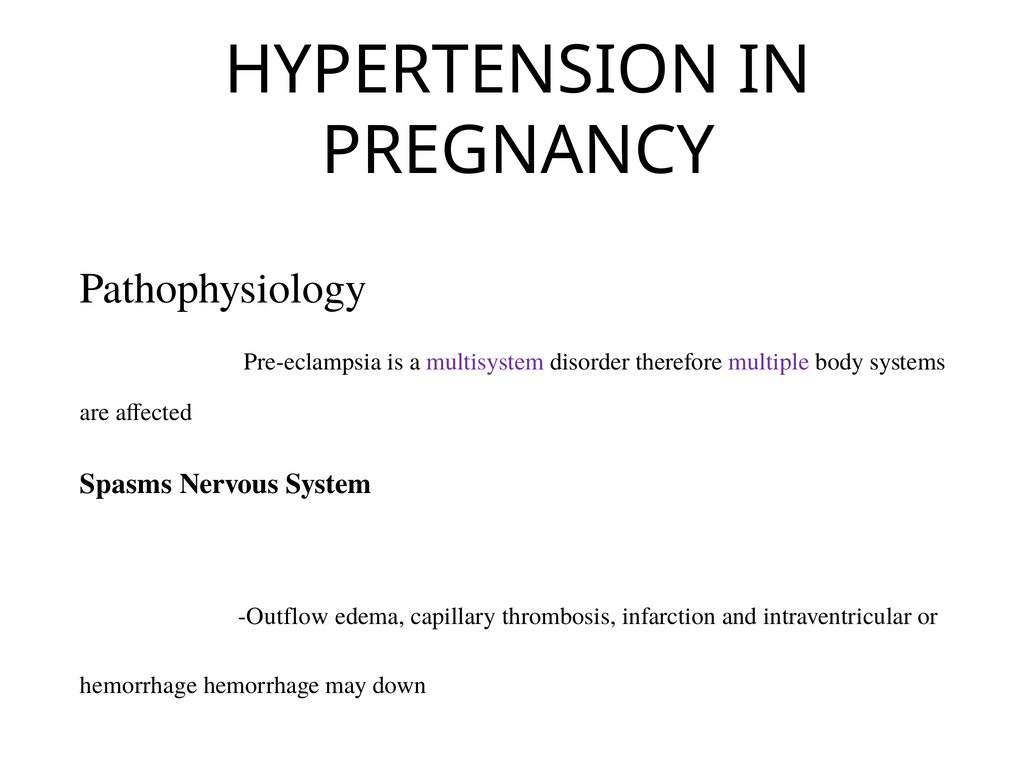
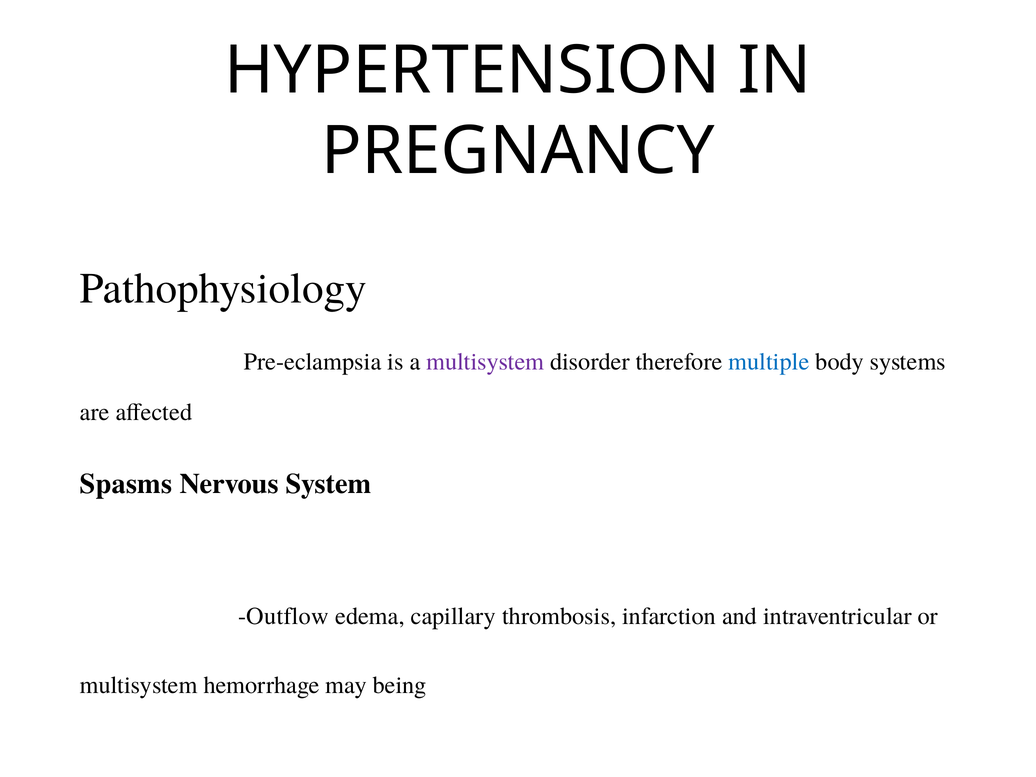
multiple colour: purple -> blue
hemorrhage at (139, 685): hemorrhage -> multisystem
down: down -> being
